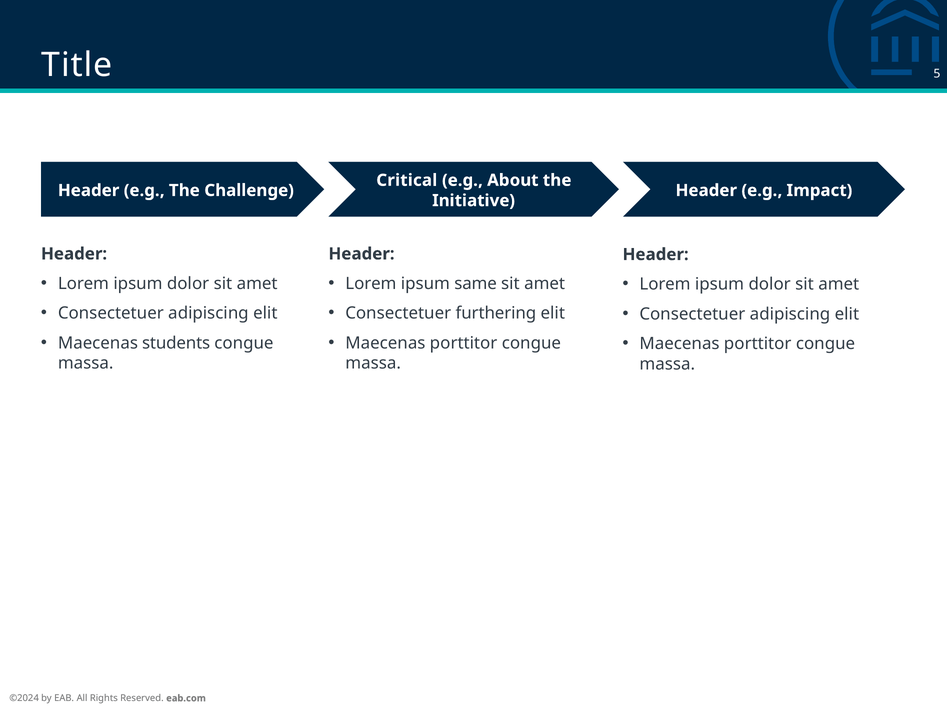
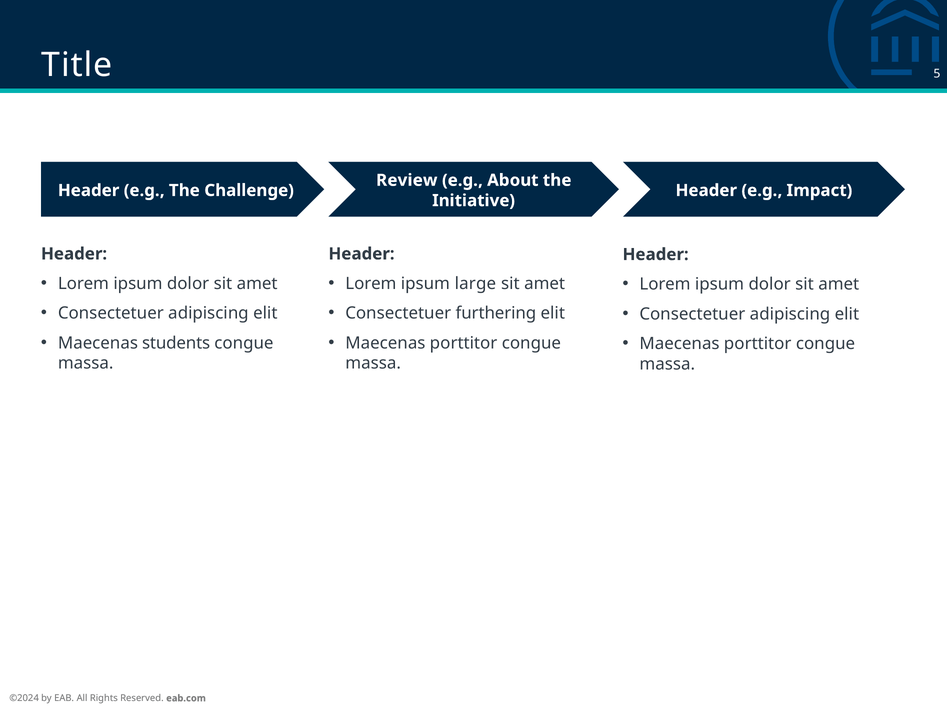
Critical: Critical -> Review
same: same -> large
